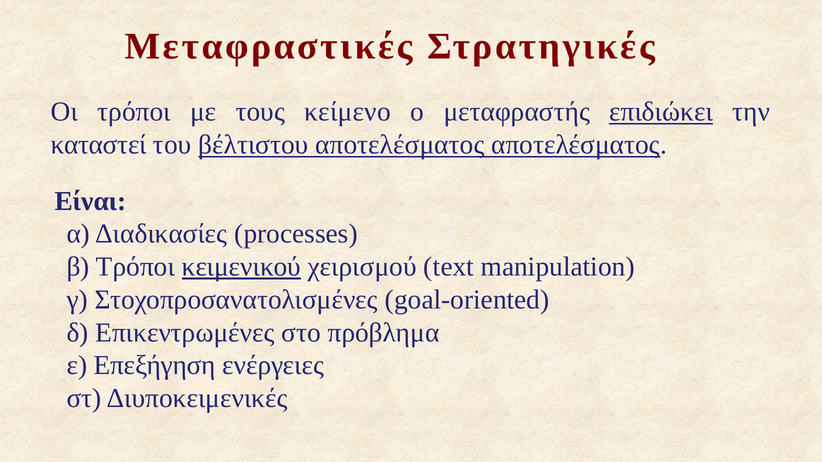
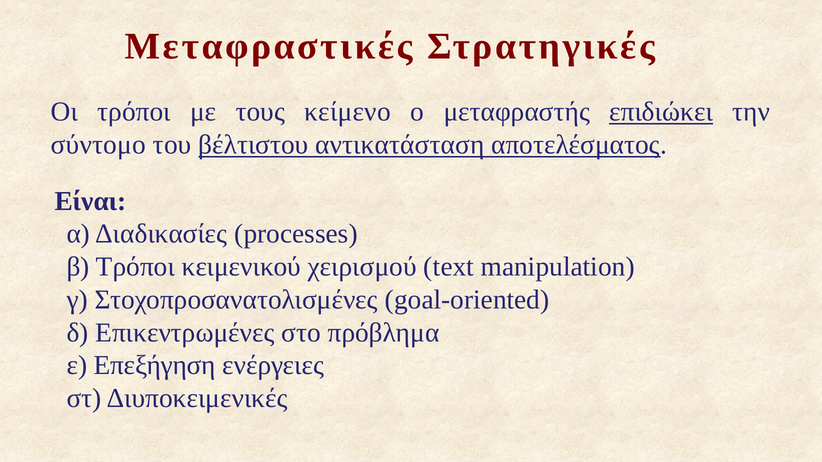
καταστεί: καταστεί -> σύντομο
βέλτιστου αποτελέσματος: αποτελέσματος -> αντικατάσταση
κειμενικού underline: present -> none
